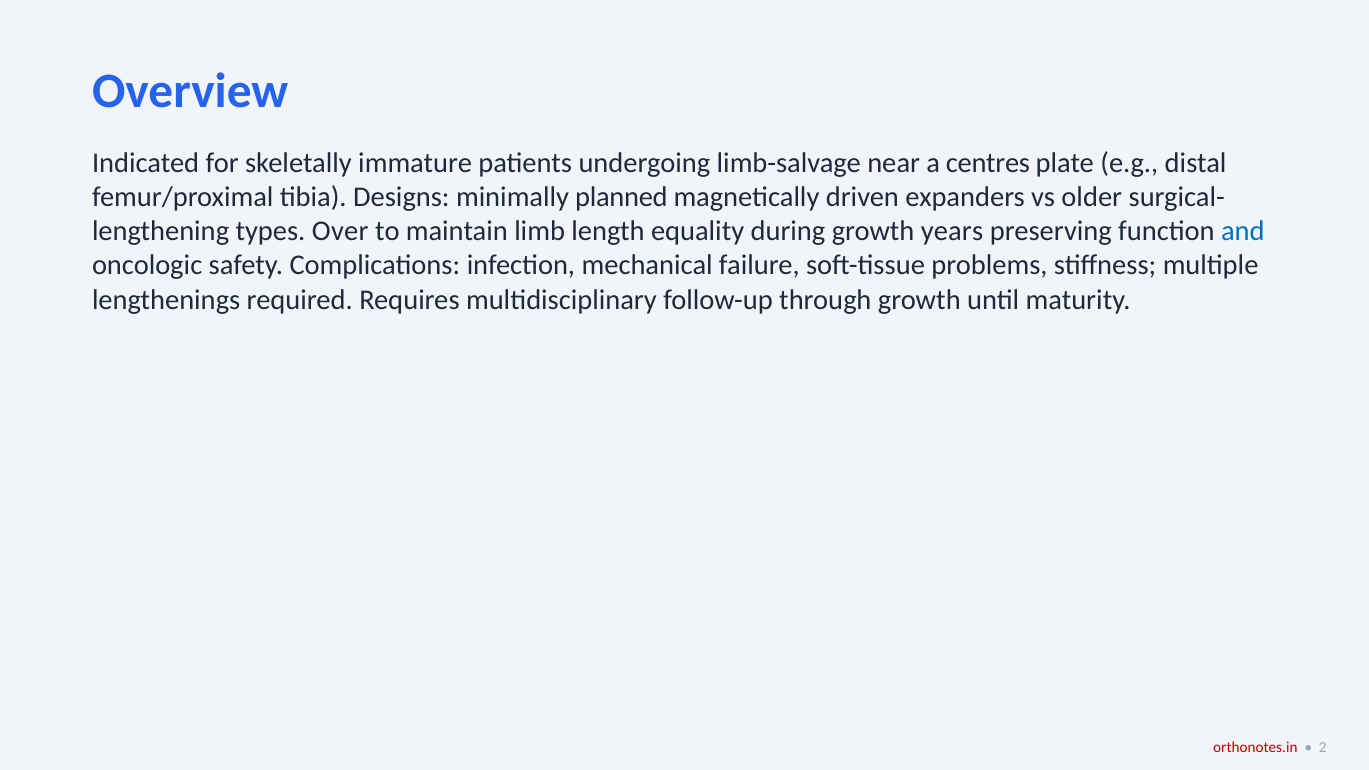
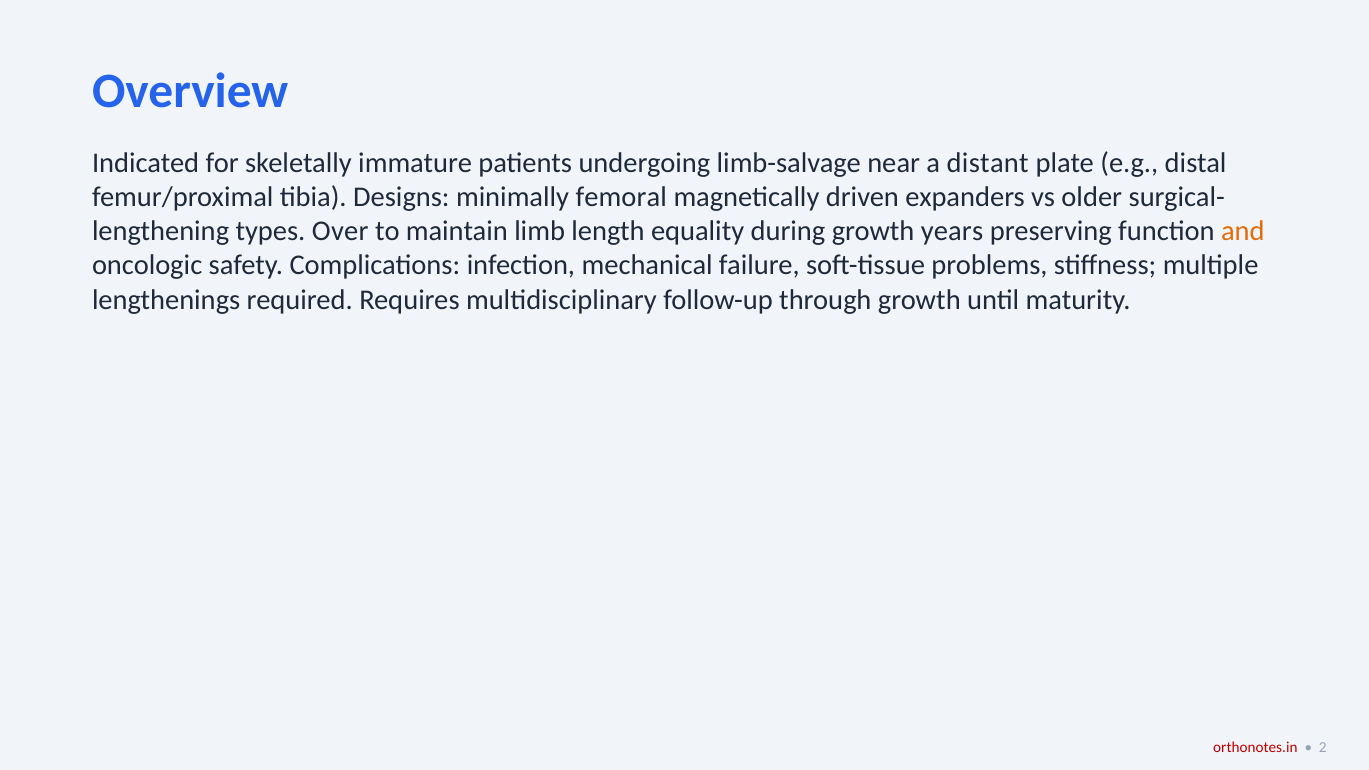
centres: centres -> distant
planned: planned -> femoral
and colour: blue -> orange
